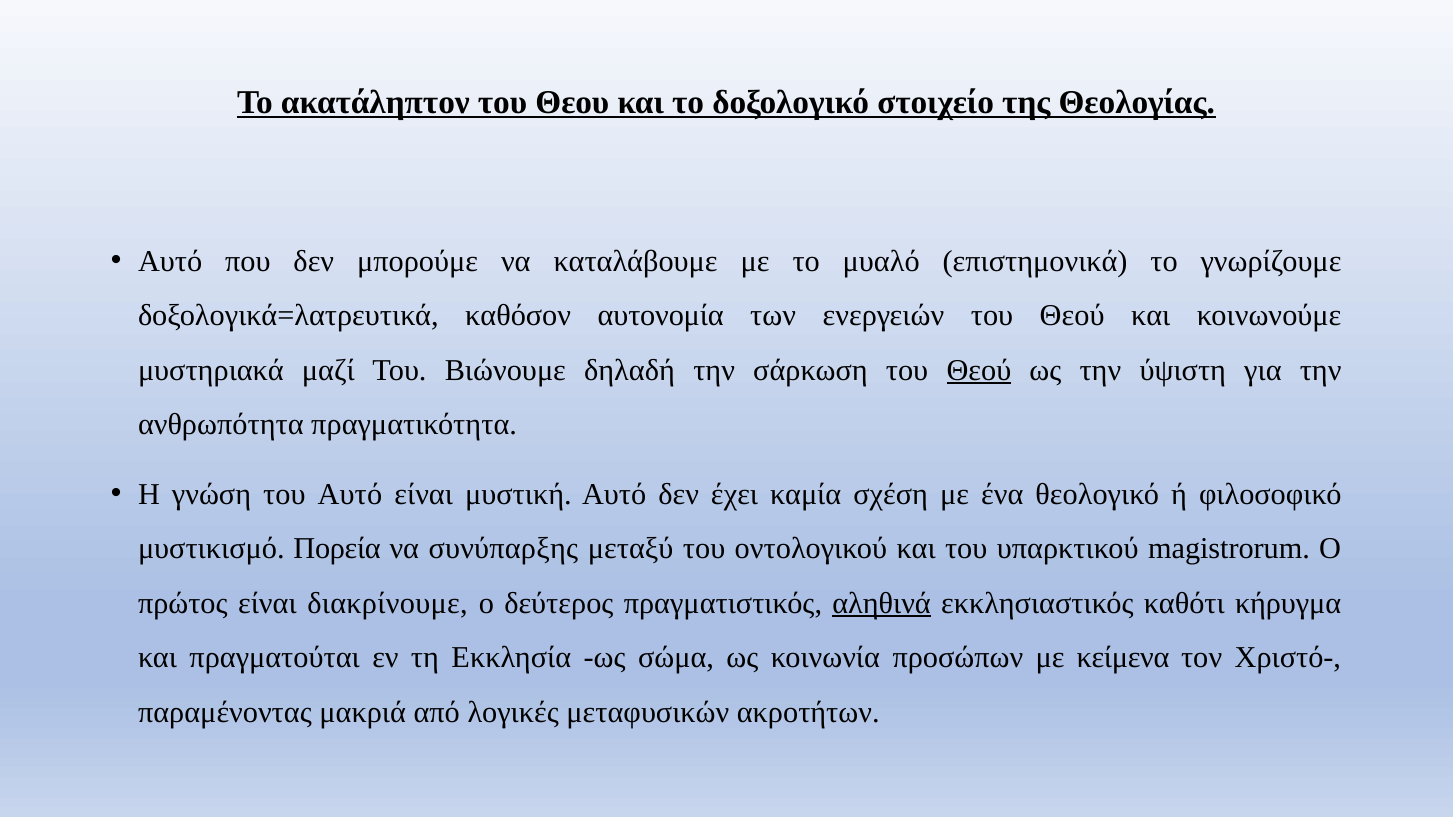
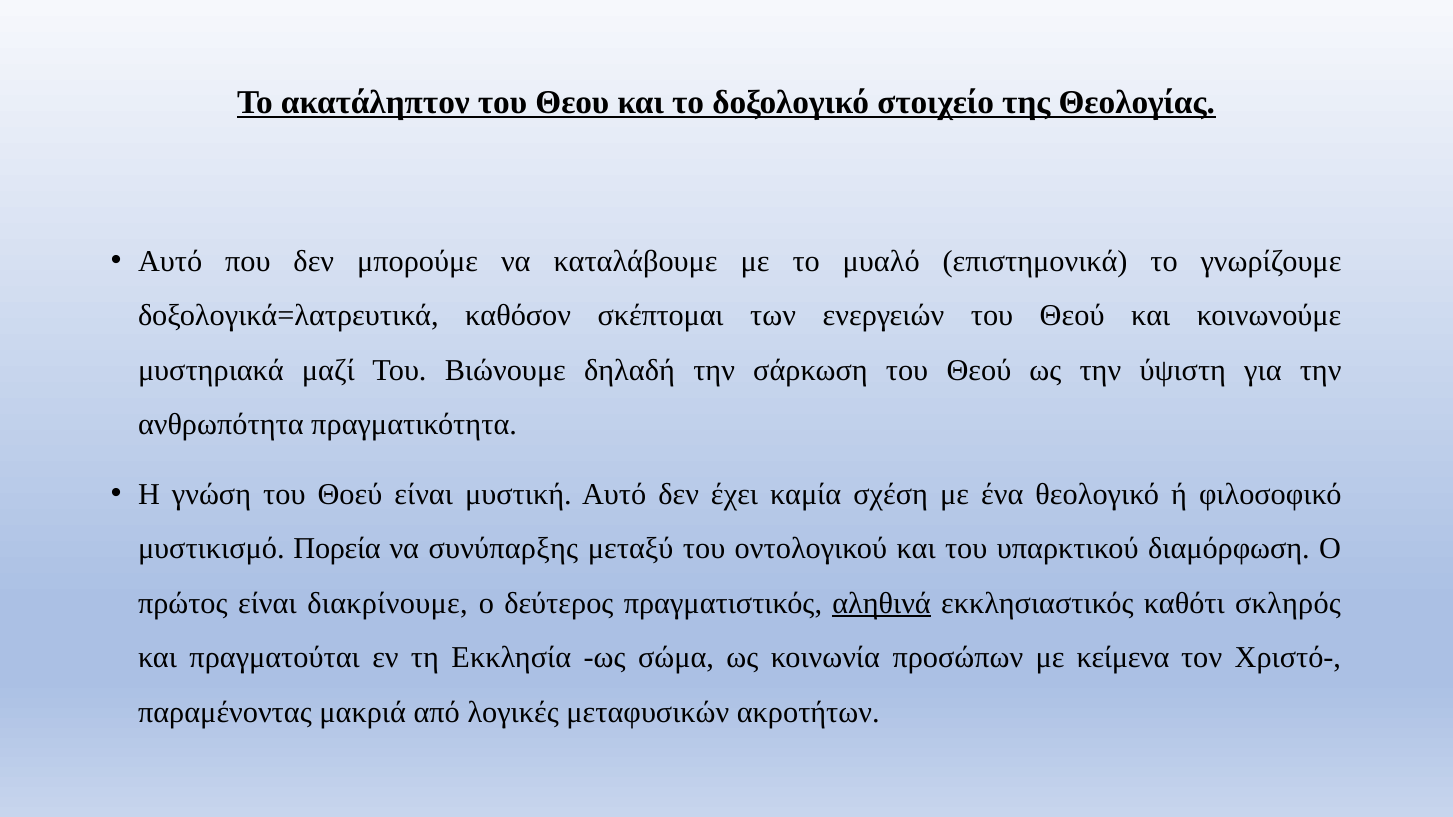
αυτονομία: αυτονομία -> σκέπτομαι
Θεού at (979, 370) underline: present -> none
του Αυτό: Αυτό -> Θοεύ
magistrorum: magistrorum -> διαμόρφωση
κήρυγμα: κήρυγμα -> σκληρός
